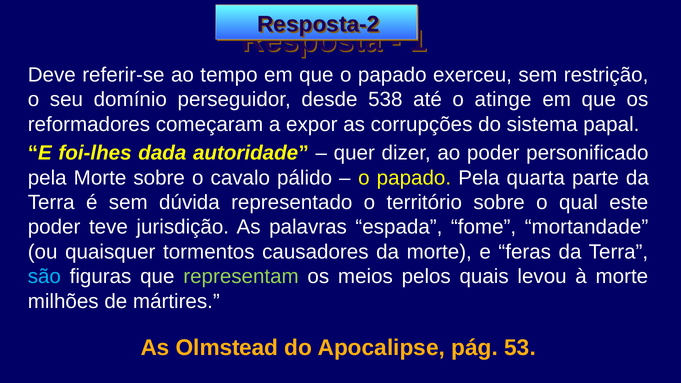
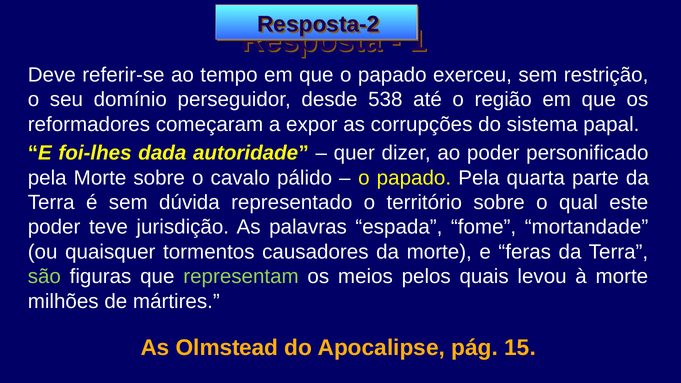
atinge: atinge -> região
são colour: light blue -> light green
53: 53 -> 15
